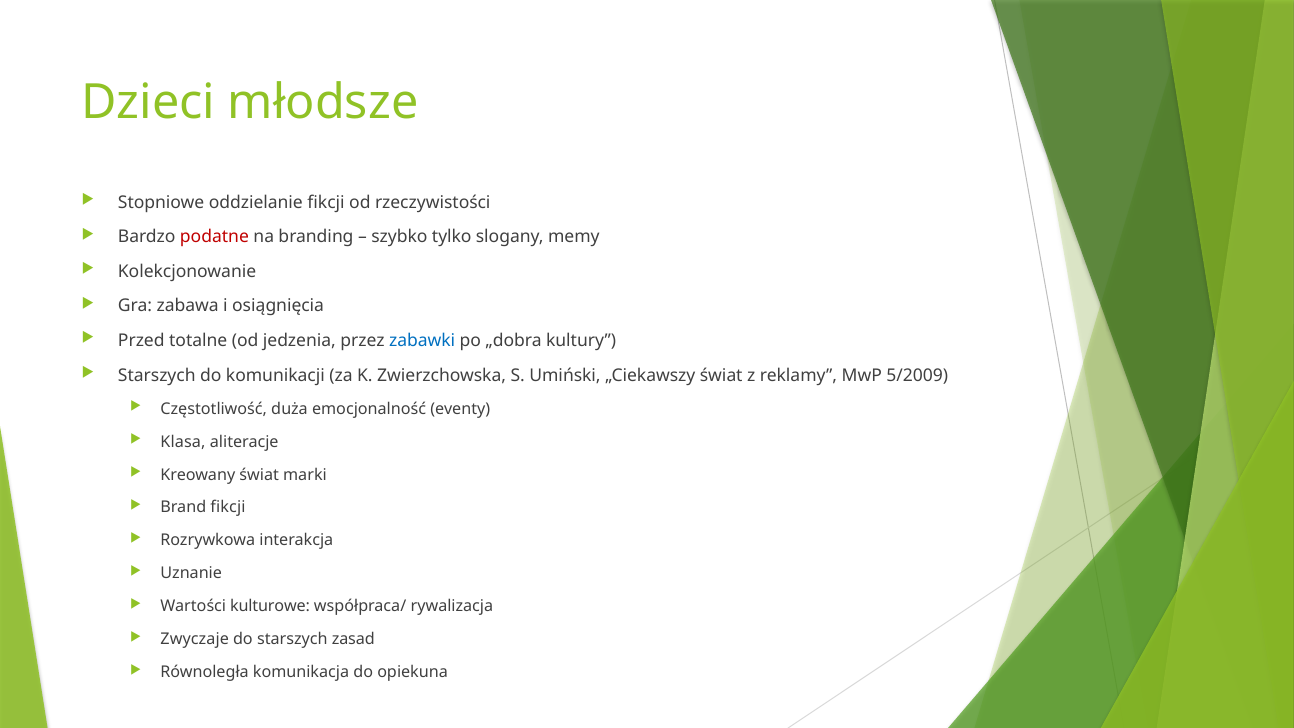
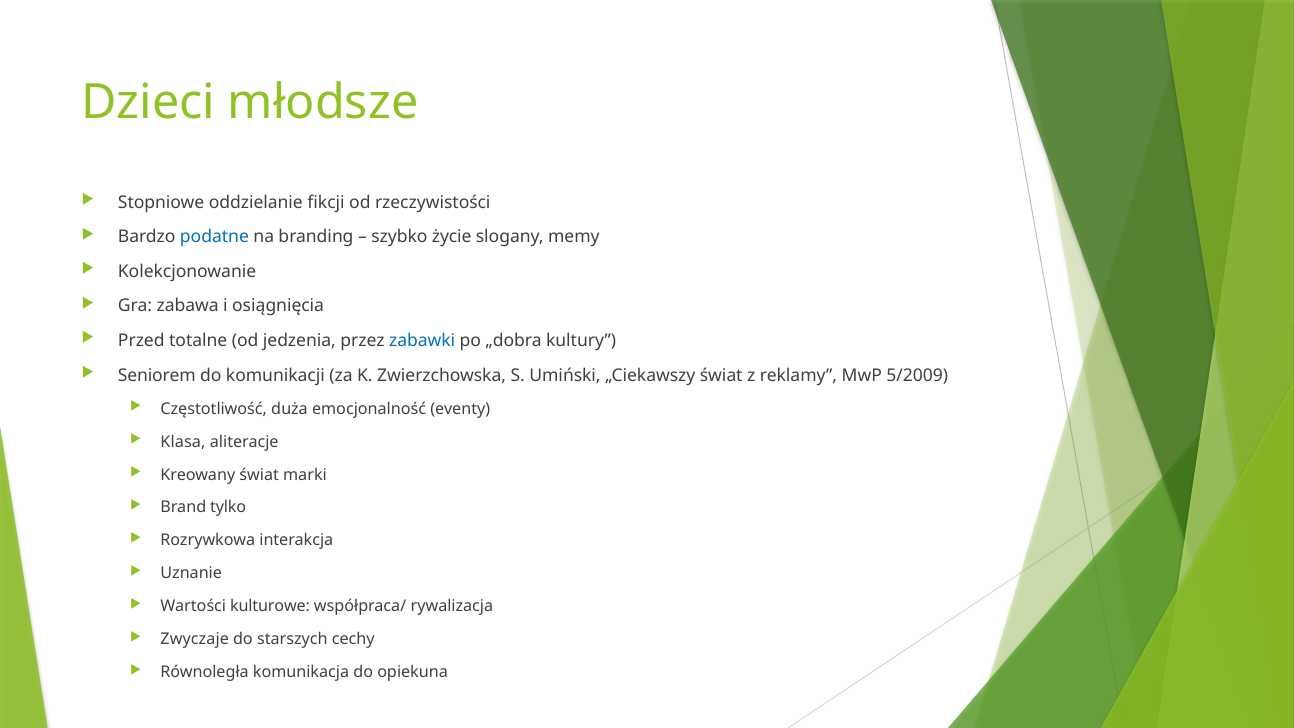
podatne colour: red -> blue
tylko: tylko -> życie
Starszych at (157, 375): Starszych -> Seniorem
Brand fikcji: fikcji -> tylko
zasad: zasad -> cechy
